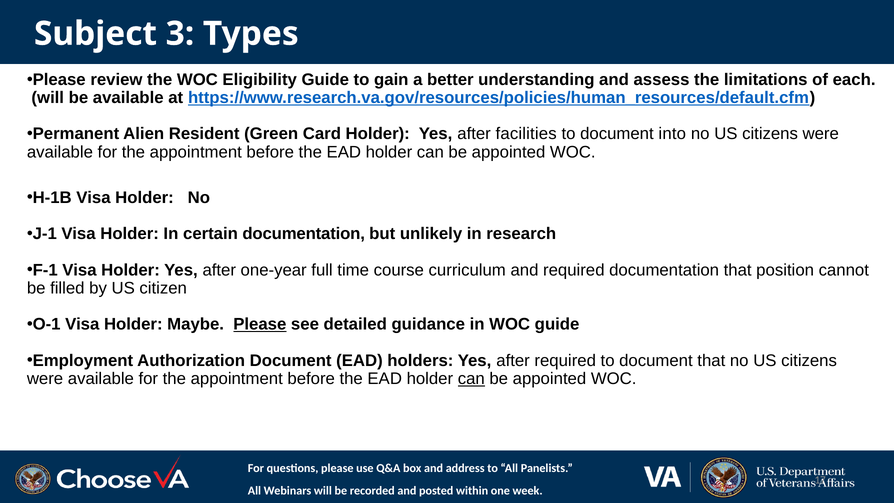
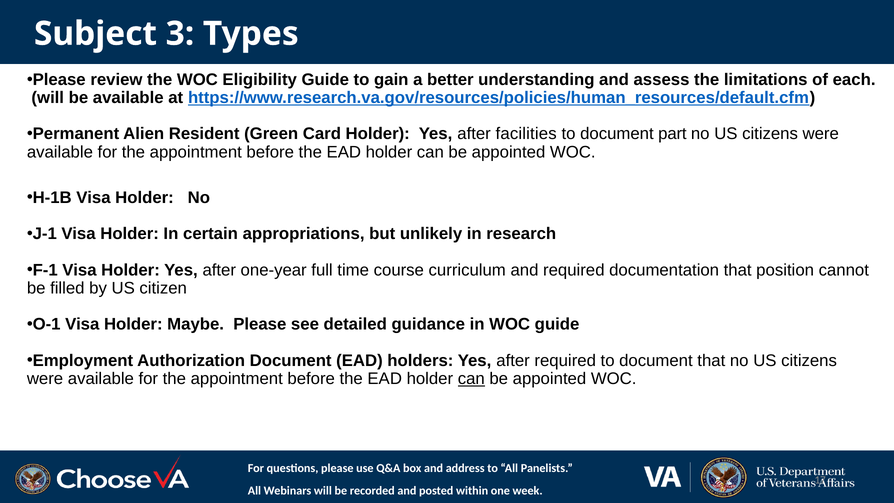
into: into -> part
certain documentation: documentation -> appropriations
Please at (260, 324) underline: present -> none
